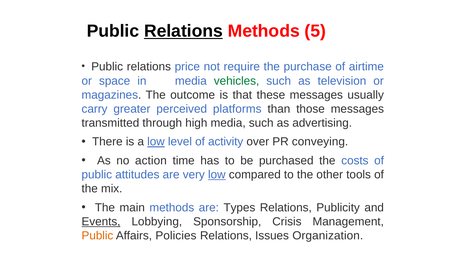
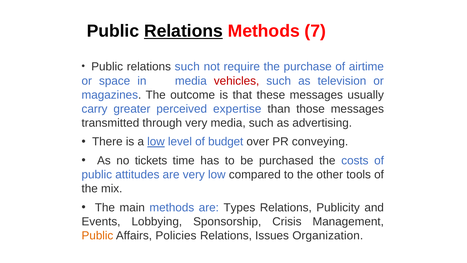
5: 5 -> 7
relations price: price -> such
vehicles colour: green -> red
platforms: platforms -> expertise
through high: high -> very
activity: activity -> budget
action: action -> tickets
low at (217, 175) underline: present -> none
Events underline: present -> none
